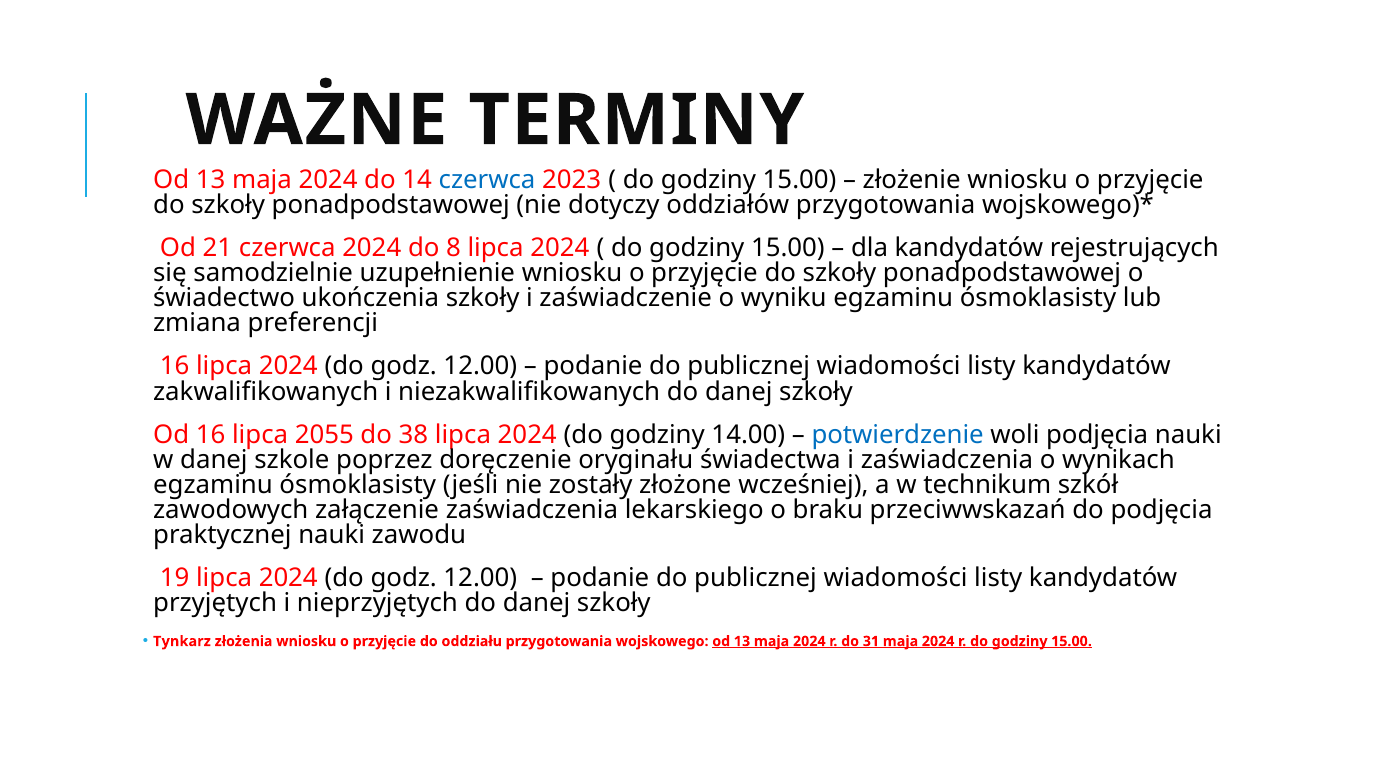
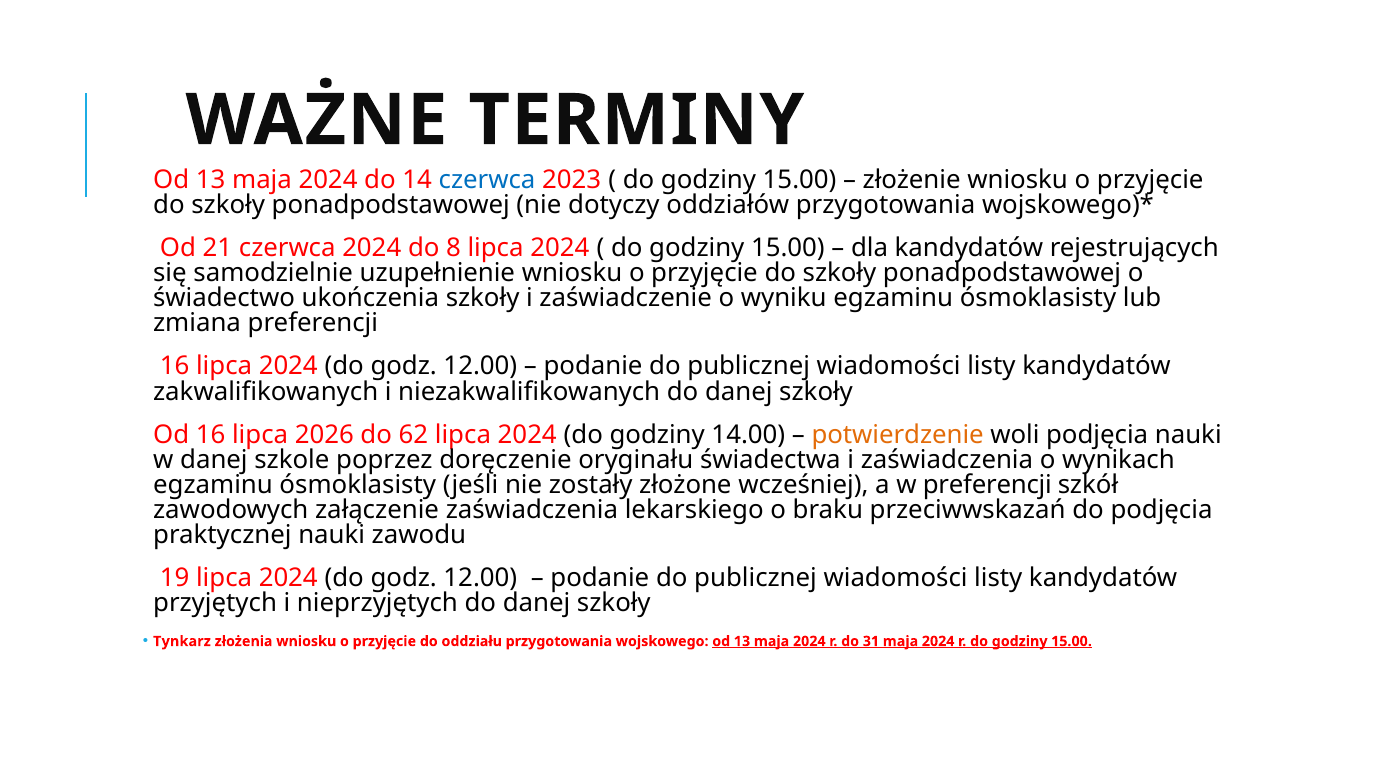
2055: 2055 -> 2026
38: 38 -> 62
potwierdzenie colour: blue -> orange
w technikum: technikum -> preferencji
